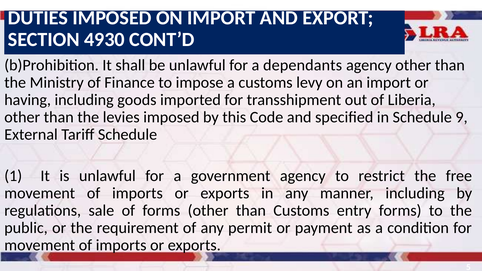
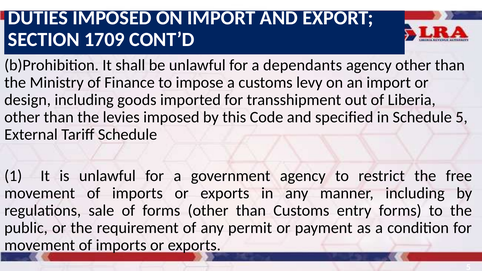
4930: 4930 -> 1709
having: having -> design
Schedule 9: 9 -> 5
